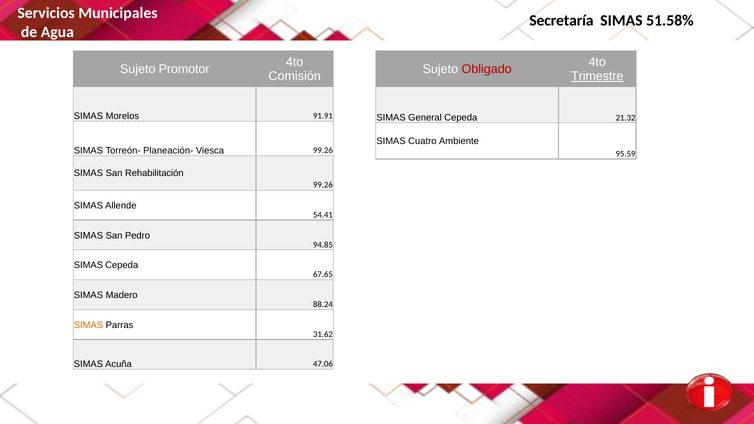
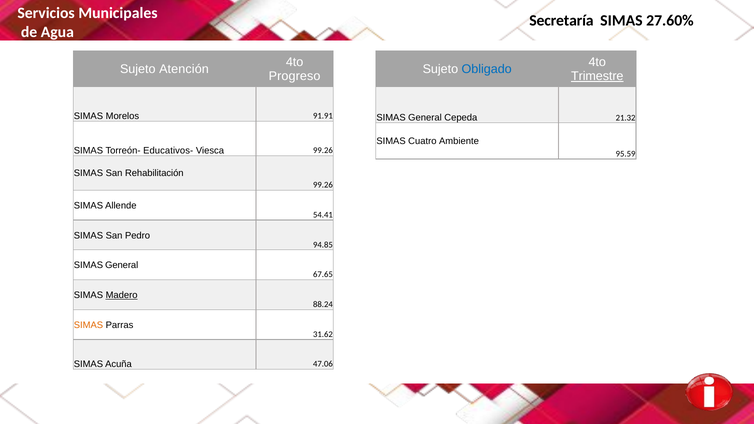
51.58%: 51.58% -> 27.60%
Promotor: Promotor -> Atención
Obligado colour: red -> blue
Comisión: Comisión -> Progreso
Planeación-: Planeación- -> Educativos-
Cepeda at (122, 265): Cepeda -> General
Madero underline: none -> present
